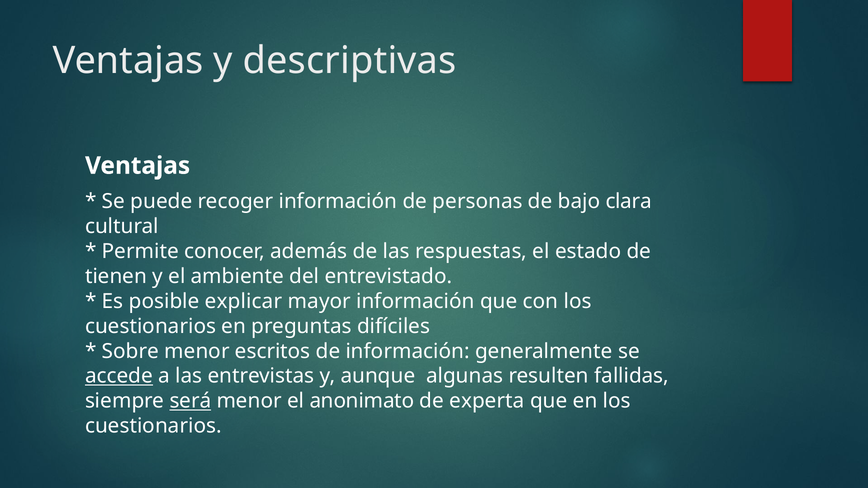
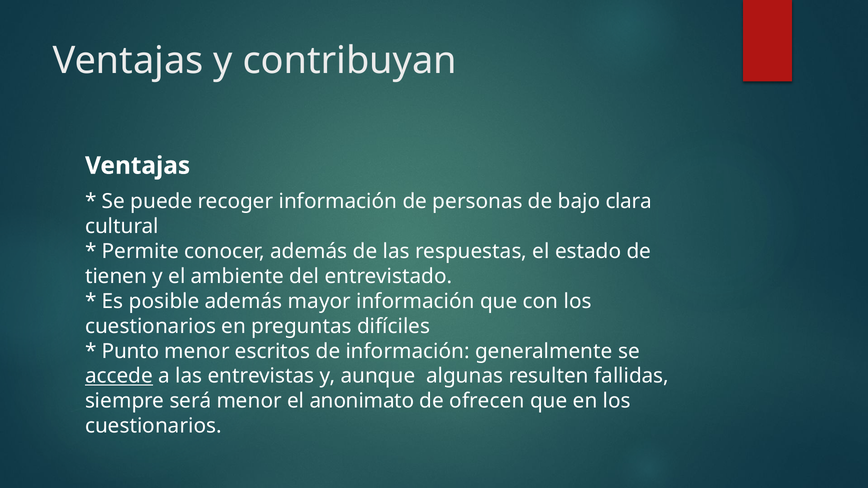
descriptivas: descriptivas -> contribuyan
posible explicar: explicar -> además
Sobre: Sobre -> Punto
será underline: present -> none
experta: experta -> ofrecen
